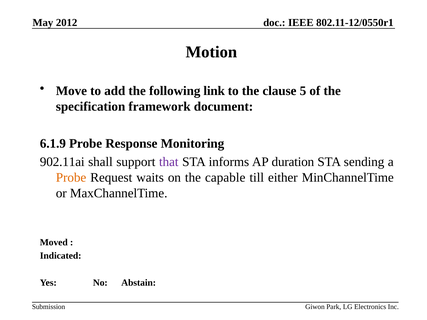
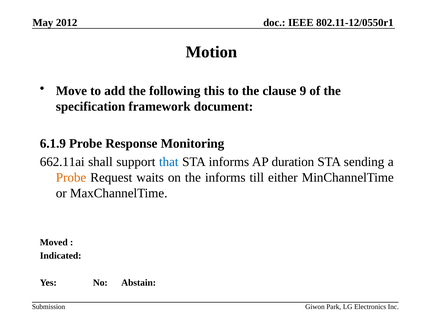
link: link -> this
5: 5 -> 9
902.11ai: 902.11ai -> 662.11ai
that colour: purple -> blue
the capable: capable -> informs
